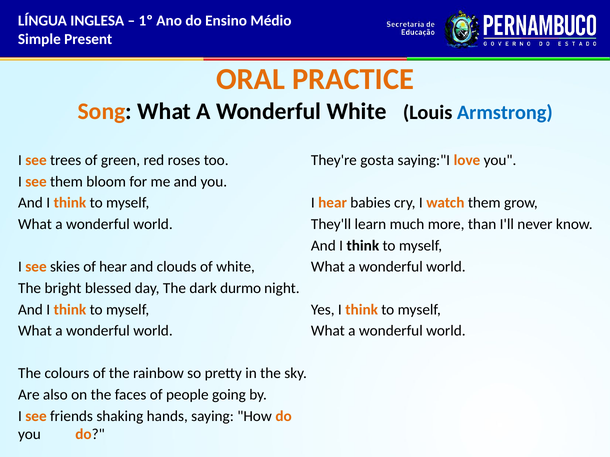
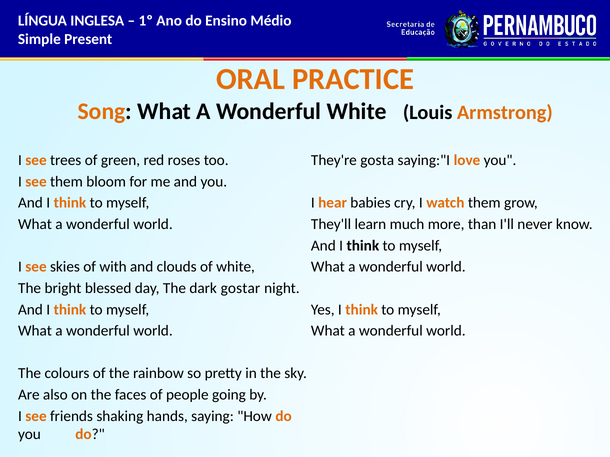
Armstrong colour: blue -> orange
of hear: hear -> with
durmo: durmo -> gostar
